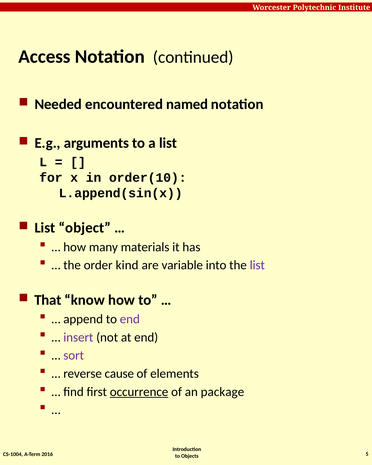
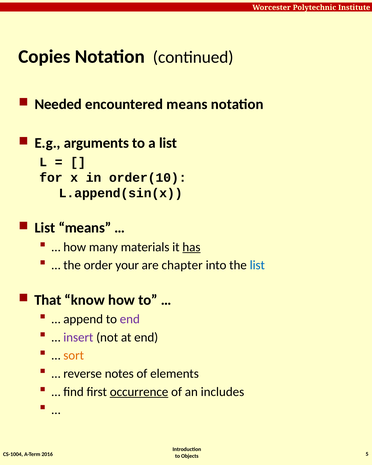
Access: Access -> Copies
encountered named: named -> means
List object: object -> means
has underline: none -> present
kind: kind -> your
variable: variable -> chapter
list at (257, 265) colour: purple -> blue
sort colour: purple -> orange
cause: cause -> notes
package: package -> includes
